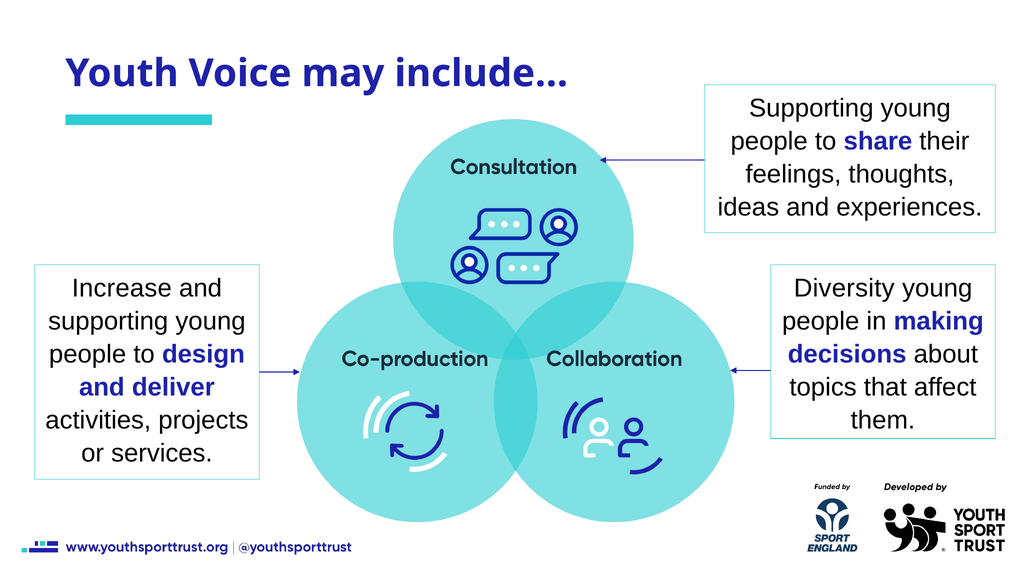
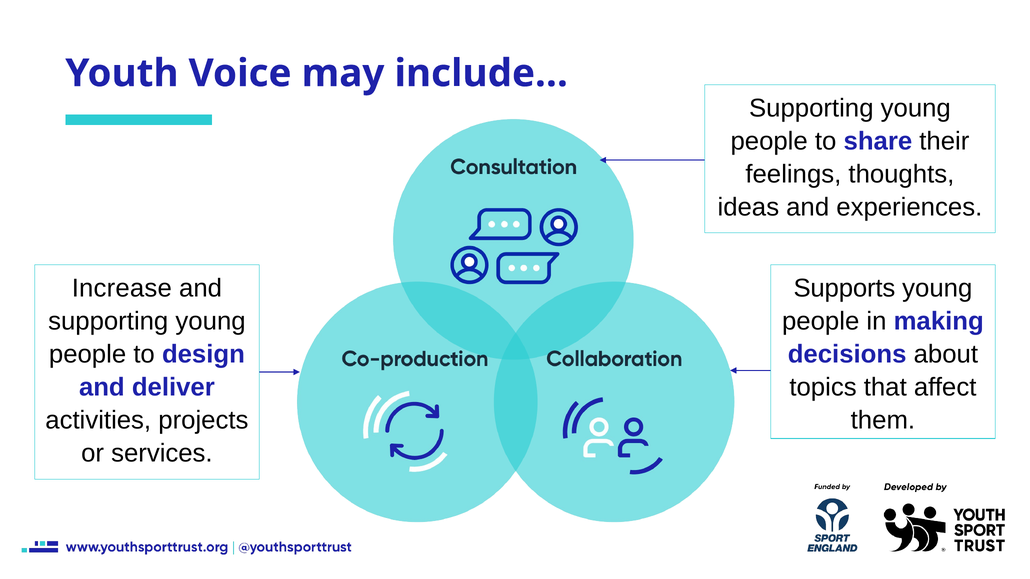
Diversity: Diversity -> Supports
